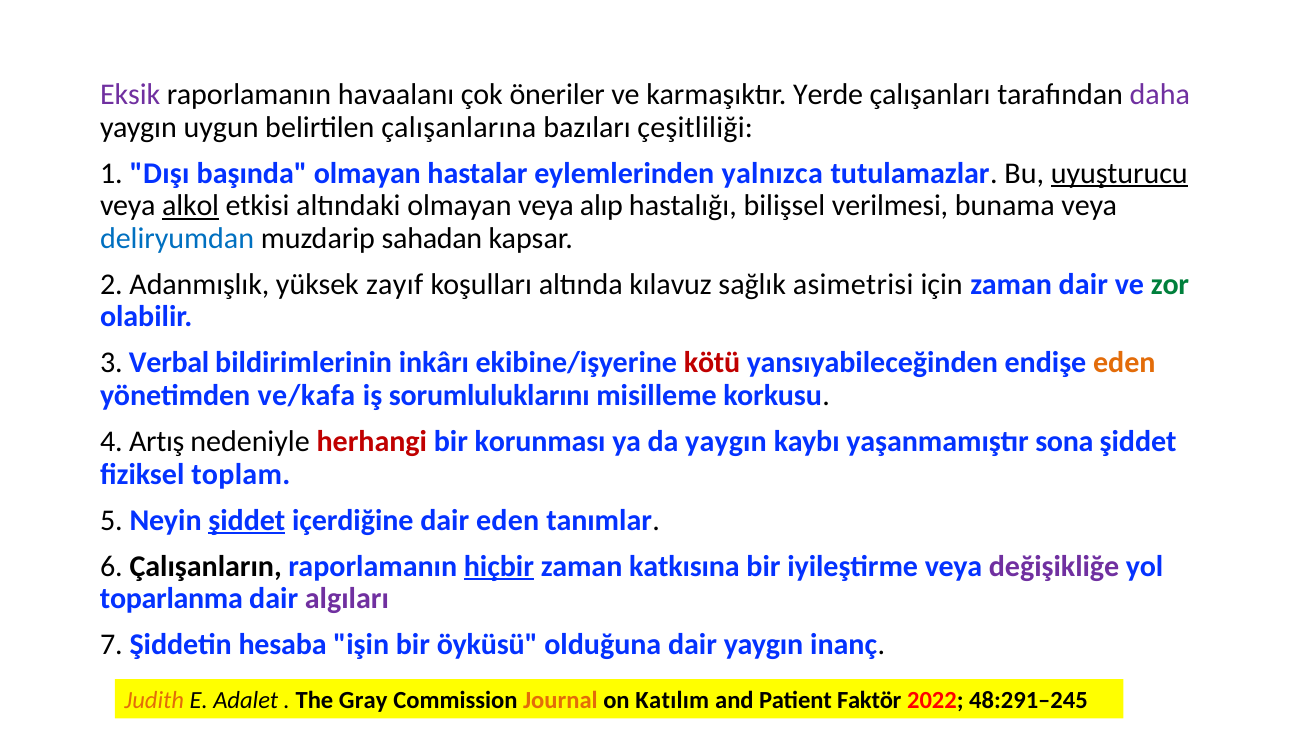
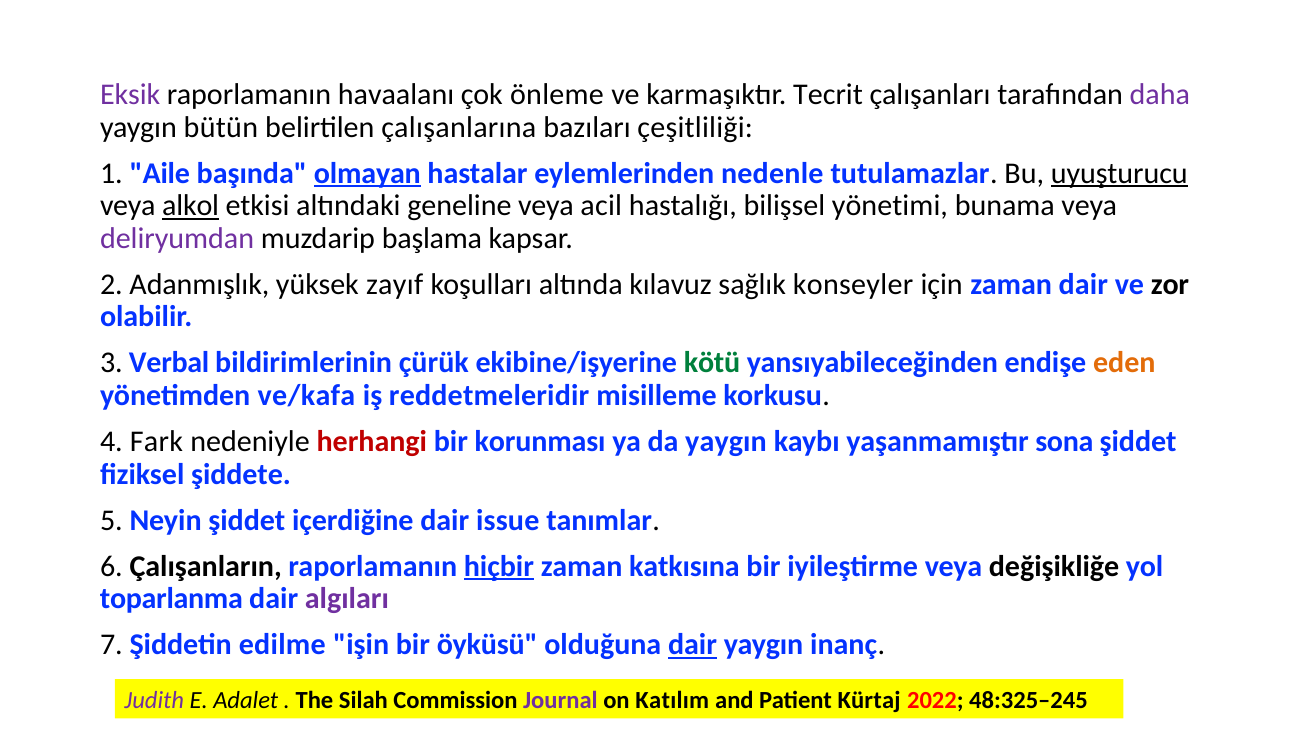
öneriler: öneriler -> önleme
Yerde: Yerde -> Tecrit
uygun: uygun -> bütün
Dışı: Dışı -> Aile
olmayan at (367, 173) underline: none -> present
yalnızca: yalnızca -> nedenle
altındaki olmayan: olmayan -> geneline
alıp: alıp -> acil
verilmesi: verilmesi -> yönetimi
deliryumdan colour: blue -> purple
sahadan: sahadan -> başlama
asimetrisi: asimetrisi -> konseyler
zor colour: green -> black
inkârı: inkârı -> çürük
kötü colour: red -> green
sorumluluklarını: sorumluluklarını -> reddetmeleridir
Artış: Artış -> Fark
toplam: toplam -> şiddete
şiddet at (247, 520) underline: present -> none
dair eden: eden -> issue
değişikliğe colour: purple -> black
hesaba: hesaba -> edilme
dair at (693, 645) underline: none -> present
Judith colour: orange -> purple
Gray: Gray -> Silah
Journal colour: orange -> purple
Faktör: Faktör -> Kürtaj
48:291–245: 48:291–245 -> 48:325–245
